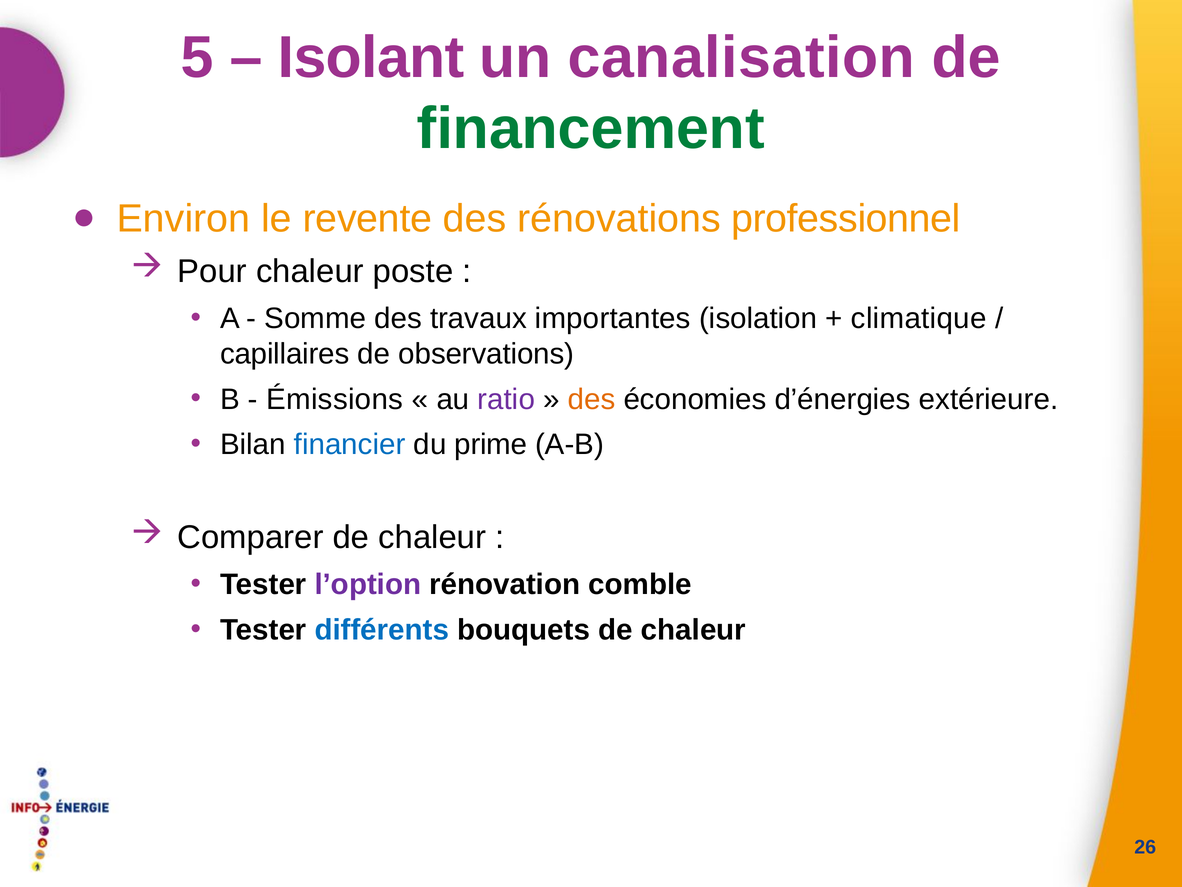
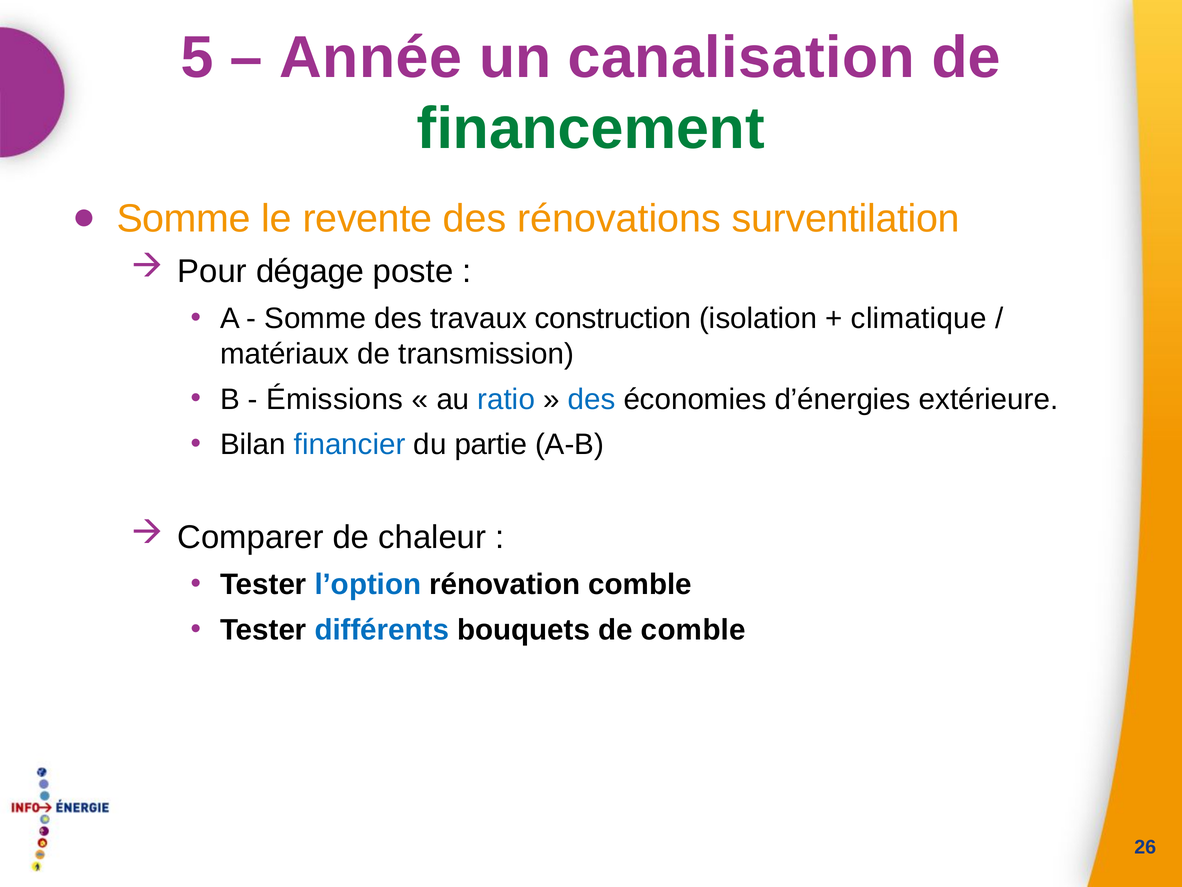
Isolant: Isolant -> Année
Environ at (183, 218): Environ -> Somme
professionnel: professionnel -> surventilation
Pour chaleur: chaleur -> dégage
importantes: importantes -> construction
capillaires: capillaires -> matériaux
observations: observations -> transmission
ratio colour: purple -> blue
des at (592, 399) colour: orange -> blue
prime: prime -> partie
l’option colour: purple -> blue
bouquets de chaleur: chaleur -> comble
